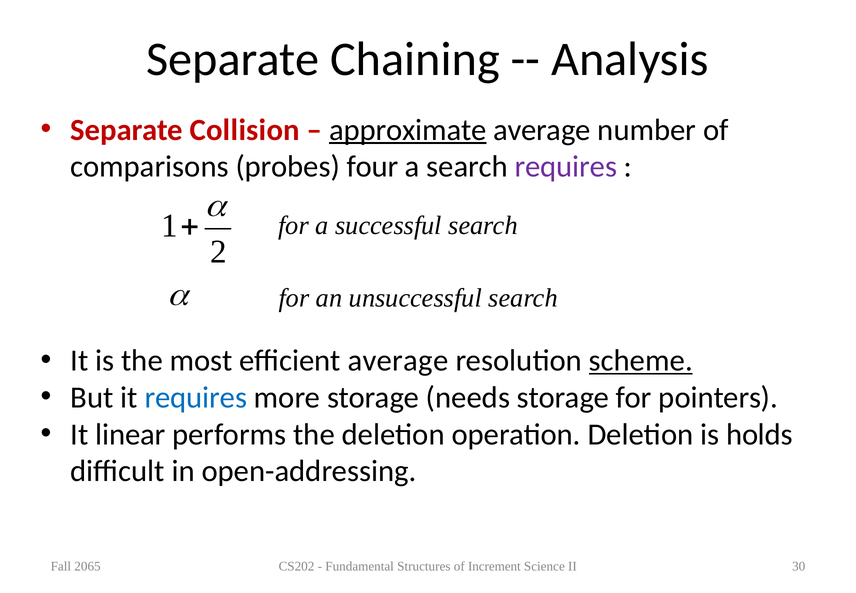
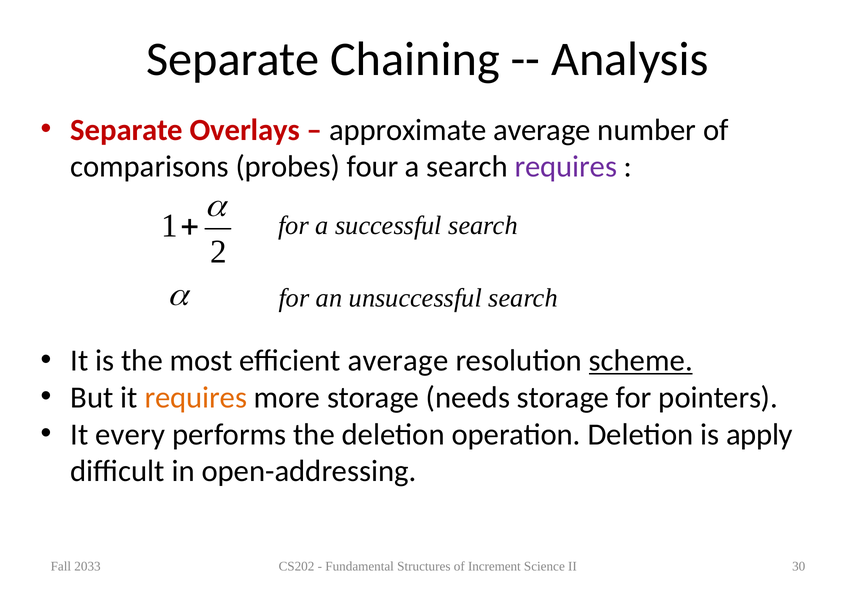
Collision: Collision -> Overlays
approximate underline: present -> none
requires at (196, 397) colour: blue -> orange
linear: linear -> every
holds: holds -> apply
2065: 2065 -> 2033
